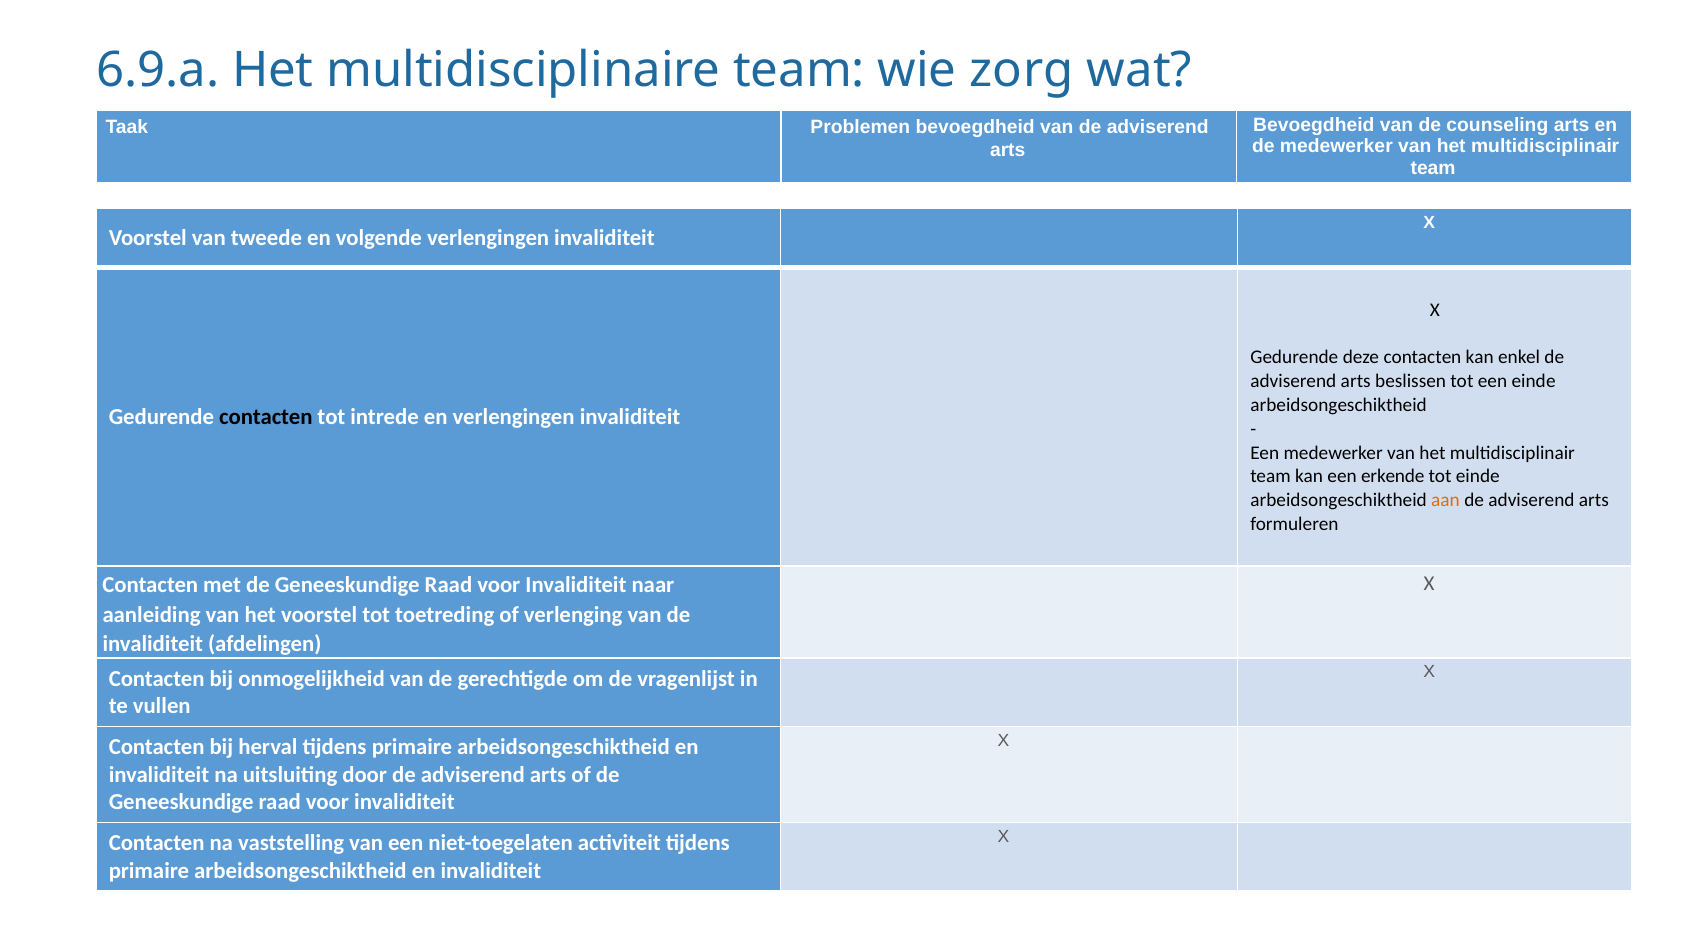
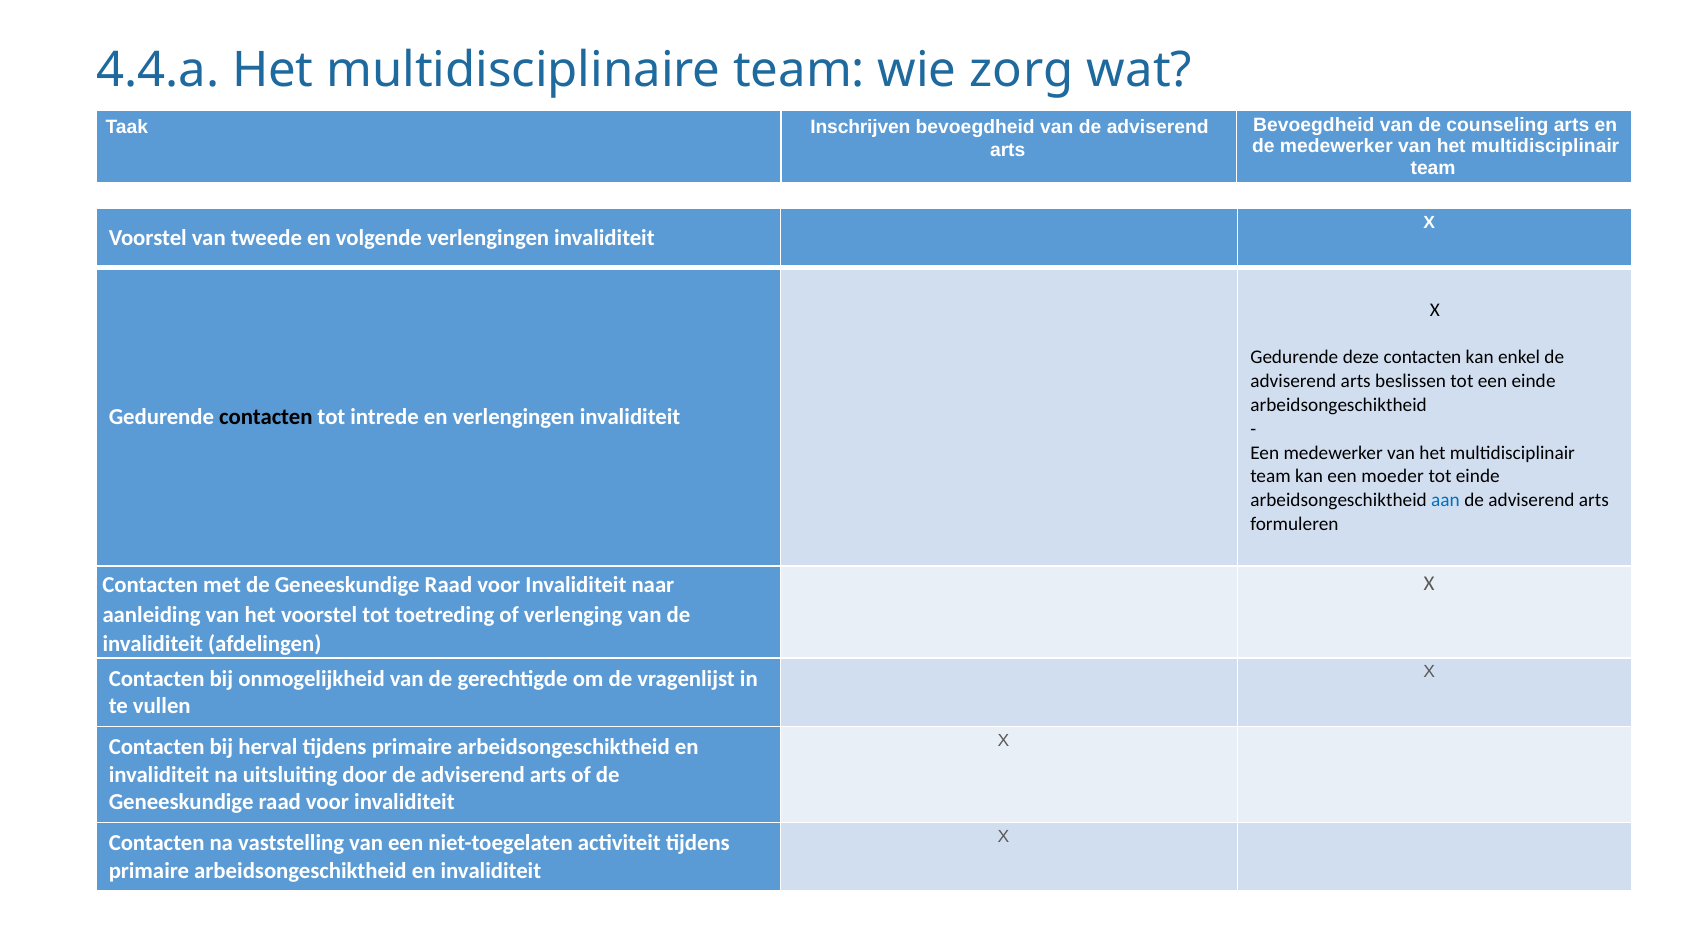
6.9.a: 6.9.a -> 4.4.a
Problemen: Problemen -> Inschrijven
erkende: erkende -> moeder
aan colour: orange -> blue
